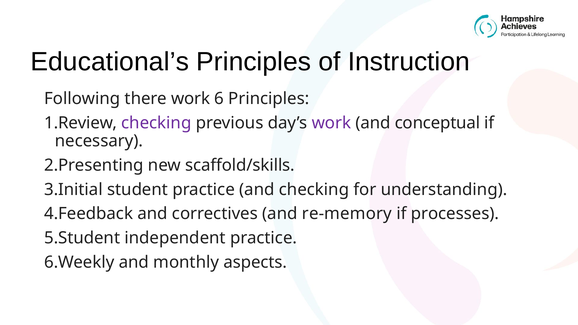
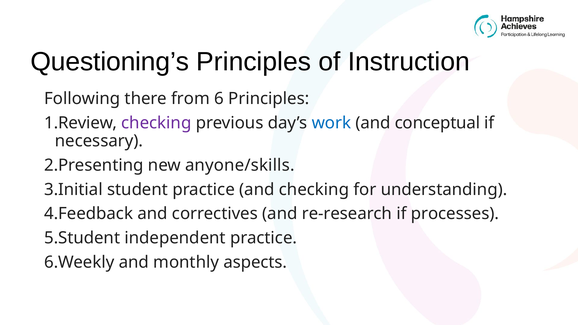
Educational’s: Educational’s -> Questioning’s
there work: work -> from
work at (331, 123) colour: purple -> blue
scaffold/skills: scaffold/skills -> anyone/skills
re-memory: re-memory -> re-research
